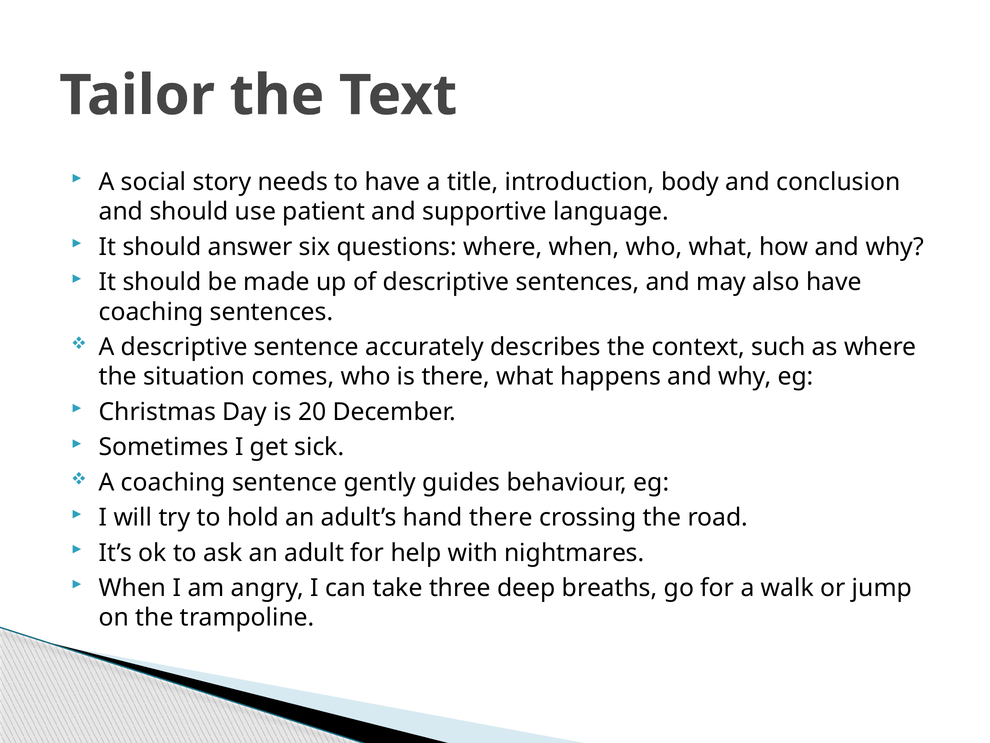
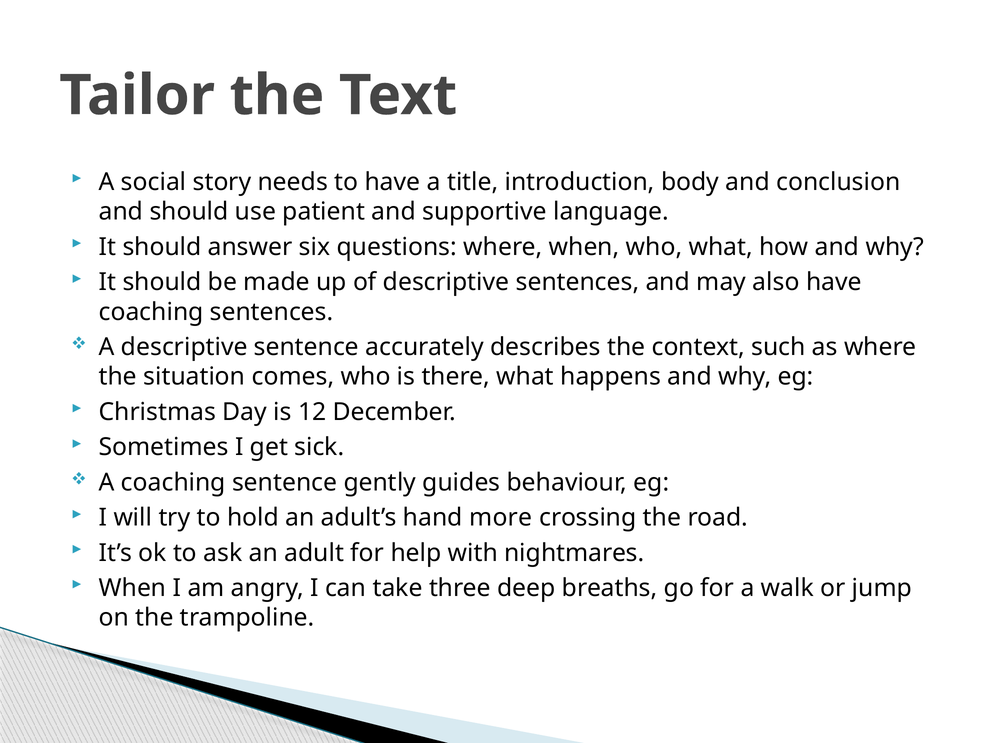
20: 20 -> 12
hand there: there -> more
